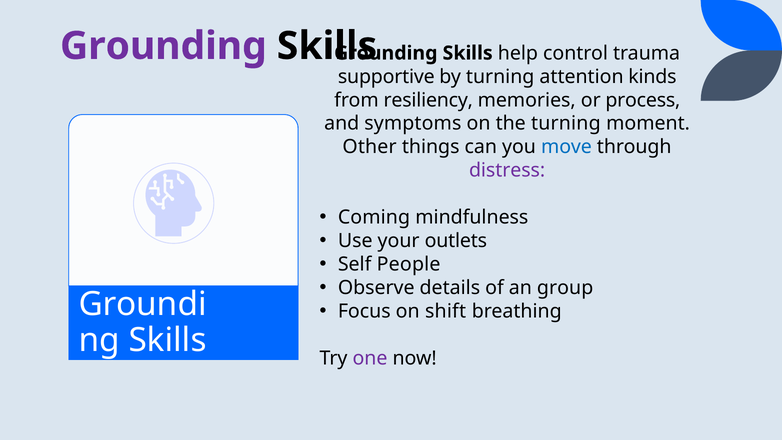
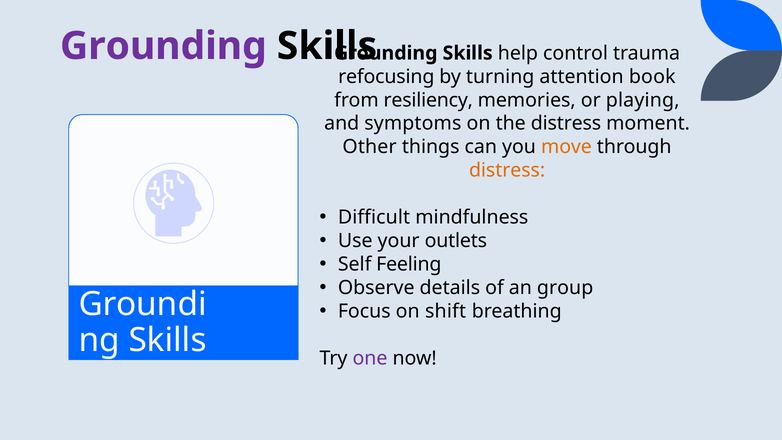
supportive: supportive -> refocusing
kinds: kinds -> book
process: process -> playing
the turning: turning -> distress
move colour: blue -> orange
distress at (507, 170) colour: purple -> orange
Coming: Coming -> Difficult
People: People -> Feeling
